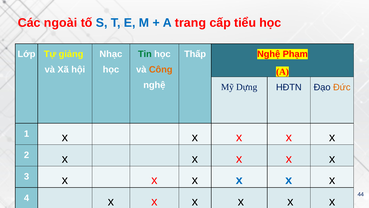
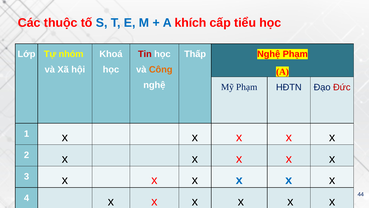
ngoài: ngoài -> thuộc
trang: trang -> khích
giảng: giảng -> nhóm
Nhạc: Nhạc -> Khoá
Tin colour: green -> red
Mỹ Dựng: Dựng -> Phạm
Đức colour: orange -> red
